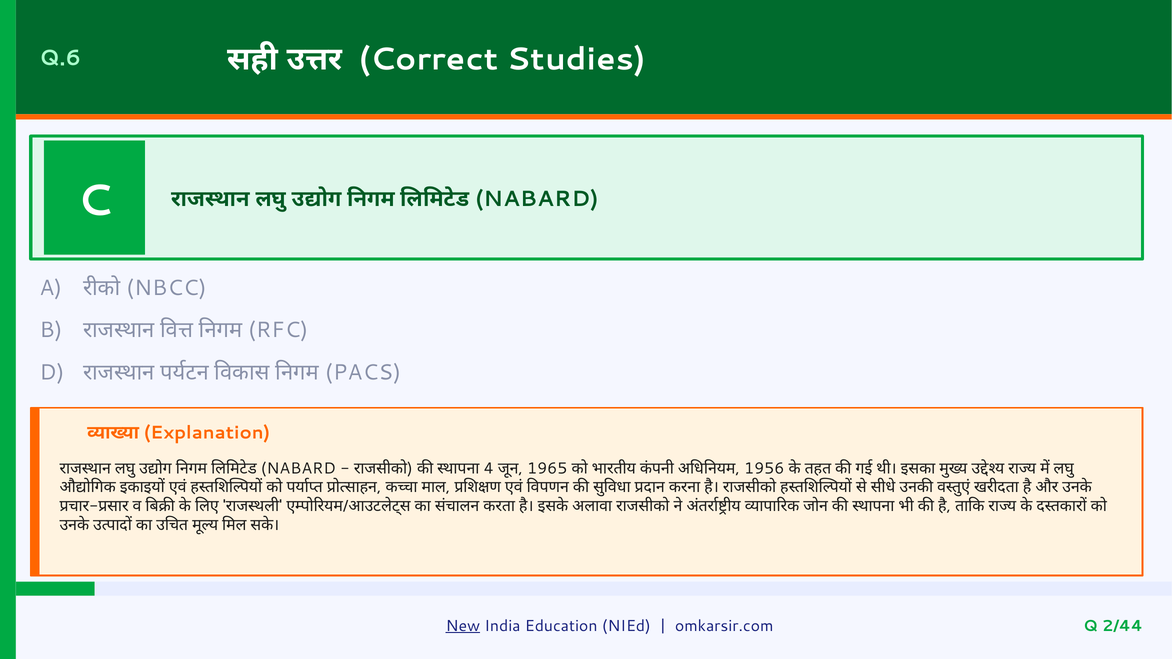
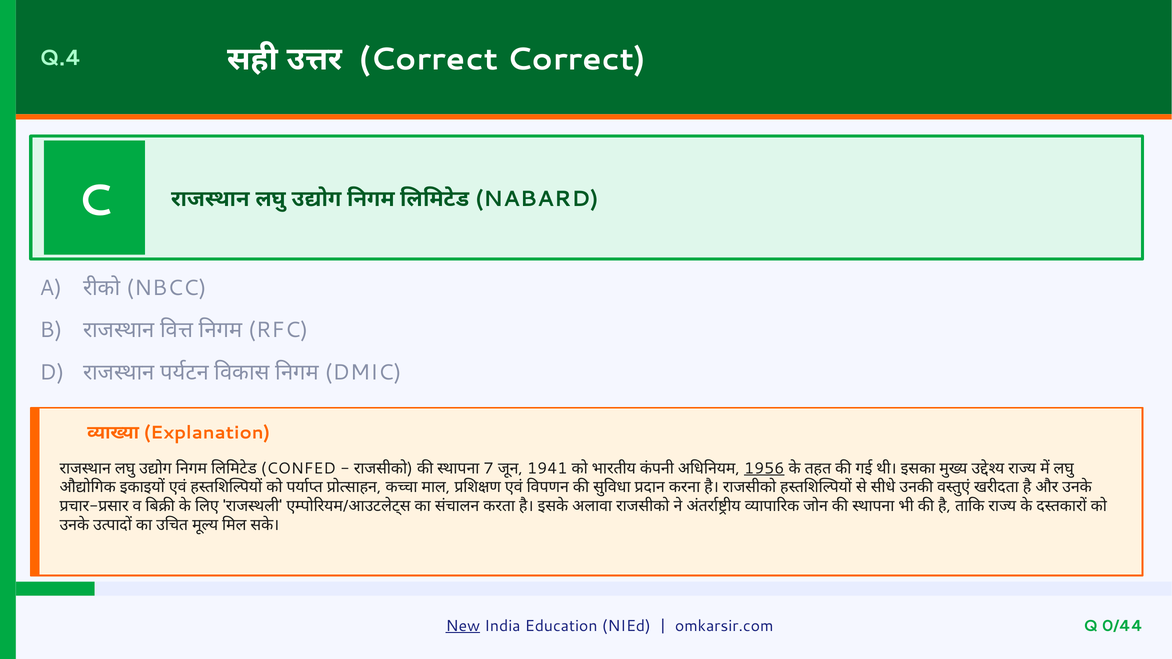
Q.6: Q.6 -> Q.4
Correct Studies: Studies -> Correct
PACS: PACS -> DMIC
NABARD at (298, 468): NABARD -> CONFED
4: 4 -> 7
1965: 1965 -> 1941
1956 underline: none -> present
2/44: 2/44 -> 0/44
